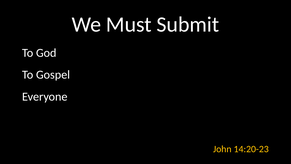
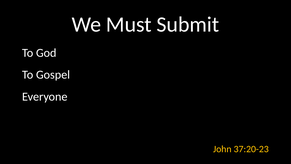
14:20-23: 14:20-23 -> 37:20-23
